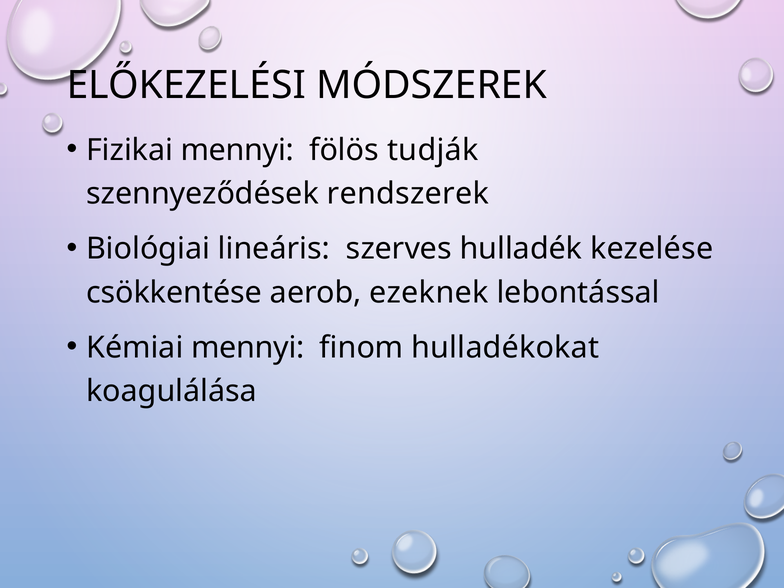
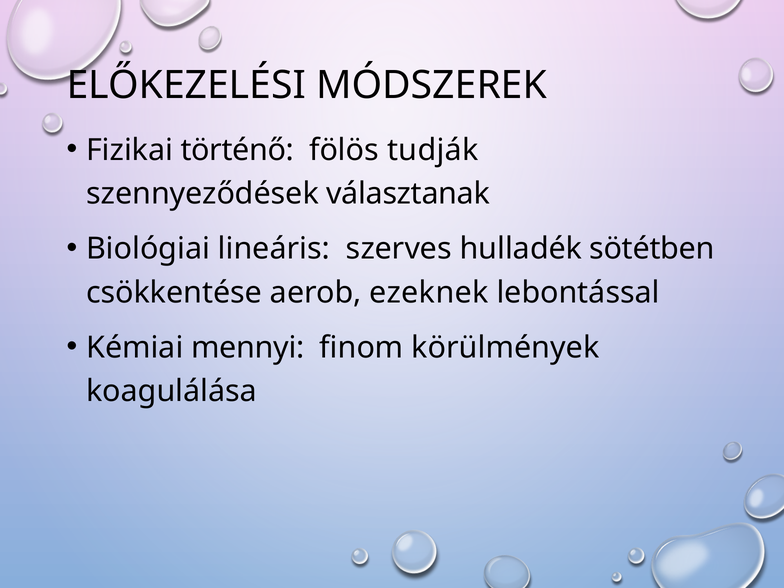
Fizikai mennyi: mennyi -> történő
rendszerek: rendszerek -> választanak
kezelése: kezelése -> sötétben
hulladékokat: hulladékokat -> körülmények
